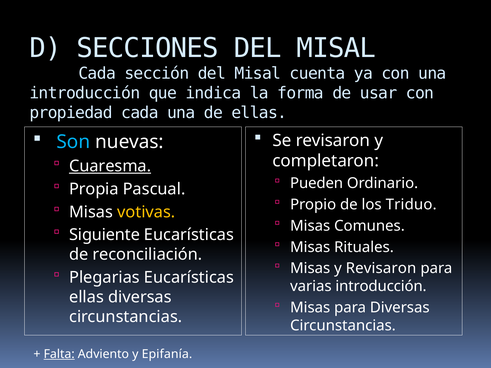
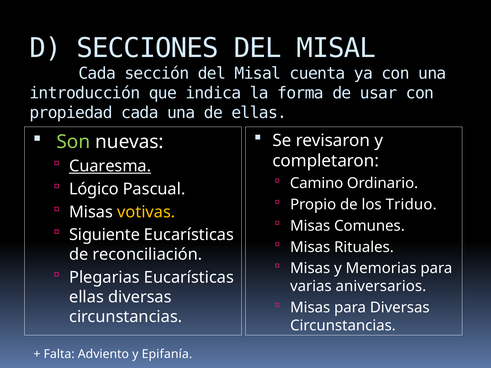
Son colour: light blue -> light green
Pueden: Pueden -> Camino
Propia: Propia -> Lógico
y Revisaron: Revisaron -> Memorias
varias introducción: introducción -> aniversarios
Falta underline: present -> none
